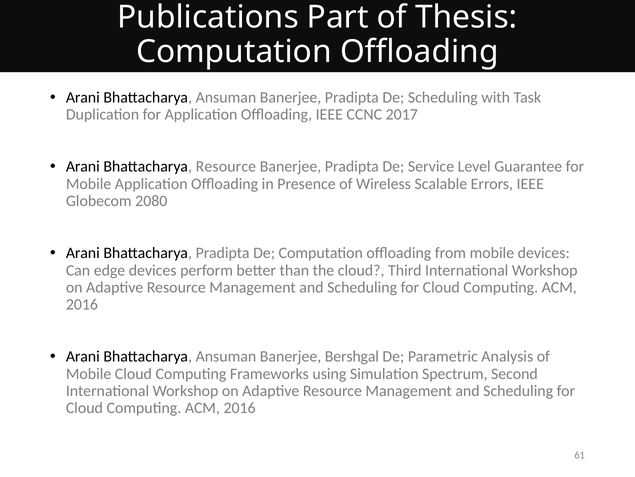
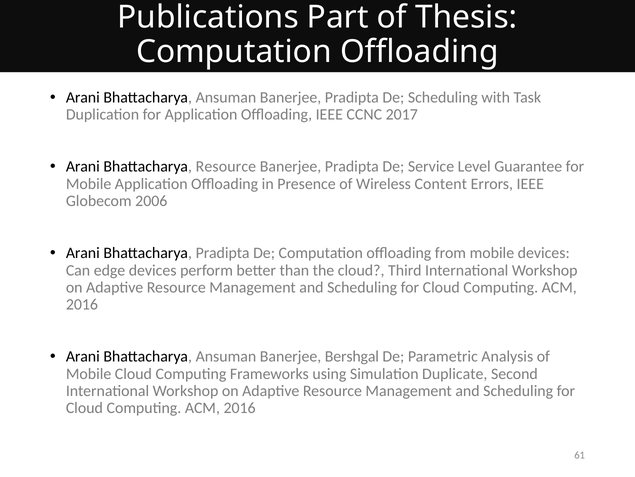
Scalable: Scalable -> Content
2080: 2080 -> 2006
Spectrum: Spectrum -> Duplicate
